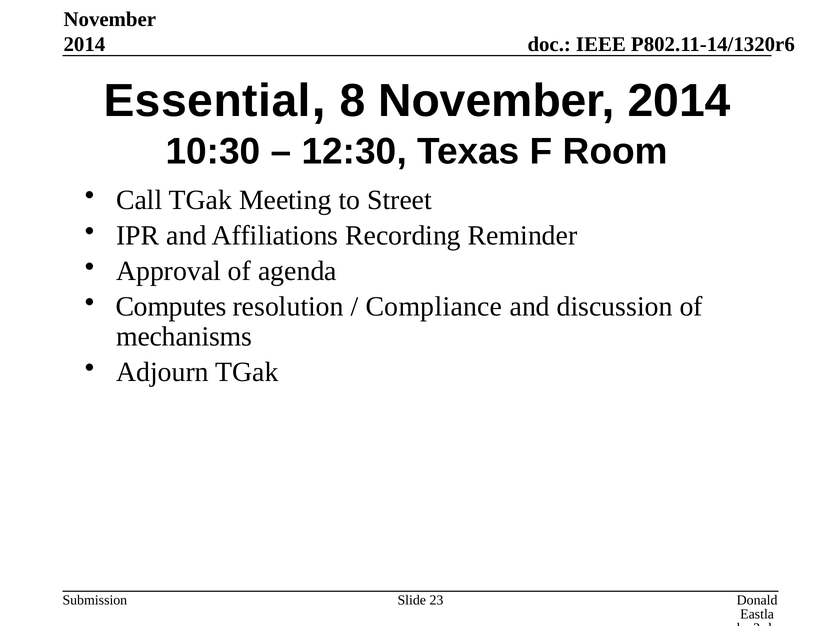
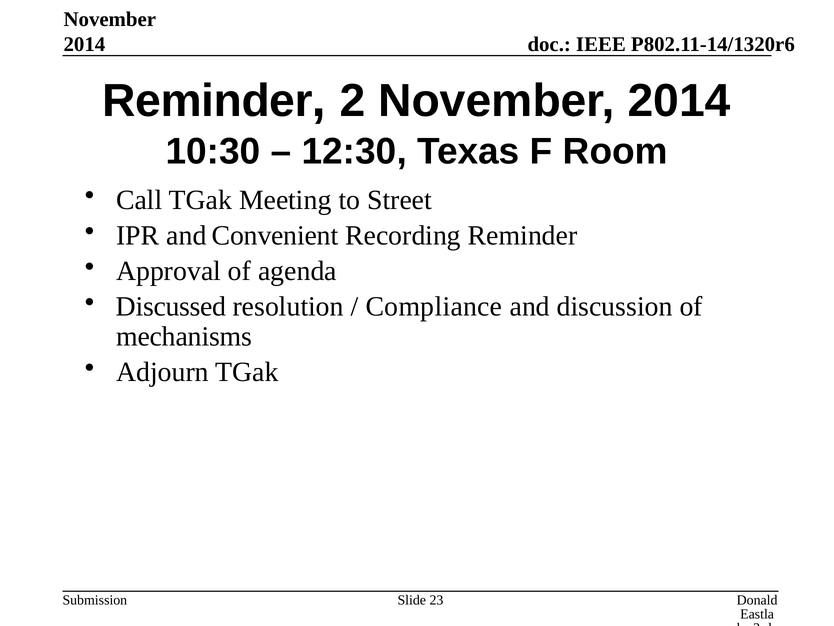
Essential at (207, 101): Essential -> Reminder
8: 8 -> 2
Affiliations: Affiliations -> Convenient
Computes: Computes -> Discussed
